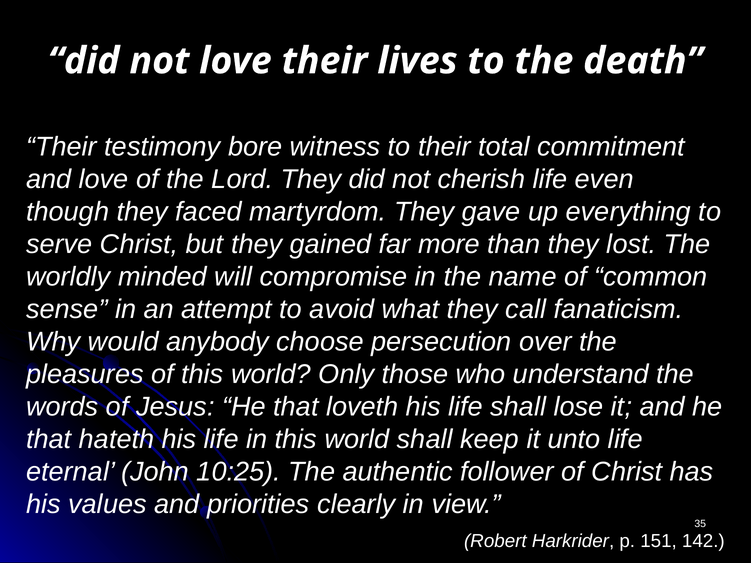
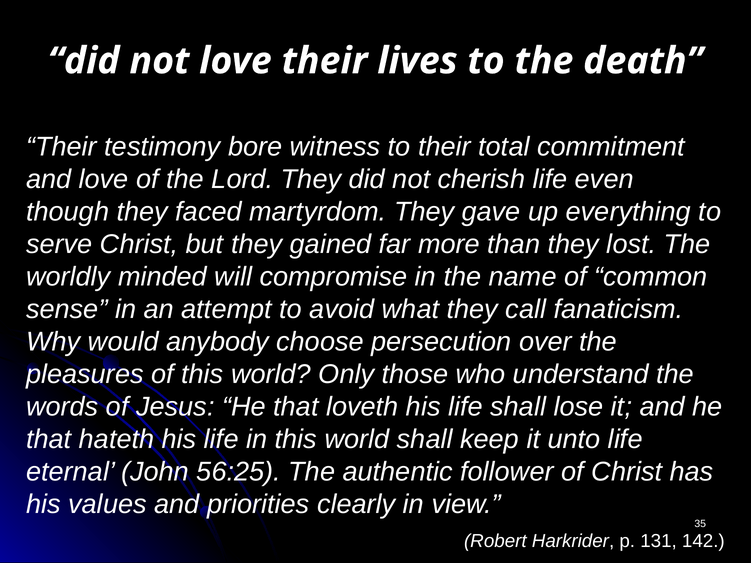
10:25: 10:25 -> 56:25
151: 151 -> 131
